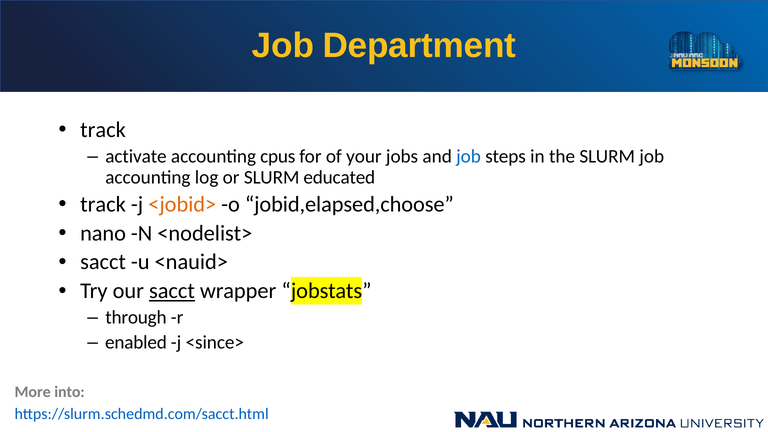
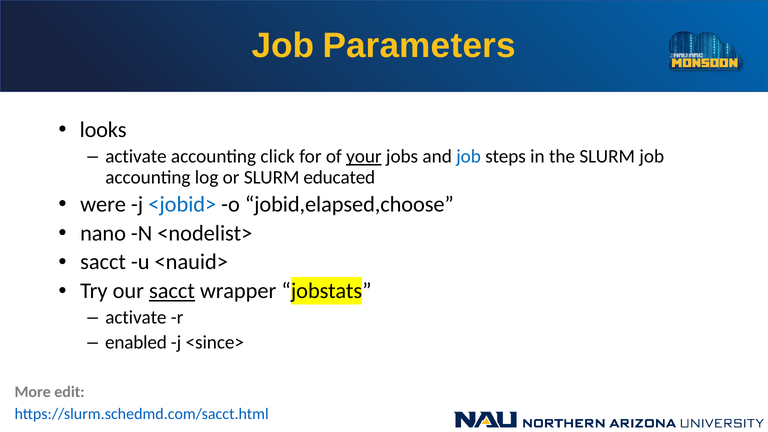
Department: Department -> Parameters
track at (103, 130): track -> looks
cpus: cpus -> click
your underline: none -> present
track at (103, 204): track -> were
<jobid> colour: orange -> blue
through at (136, 318): through -> activate
into: into -> edit
